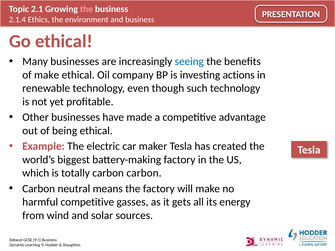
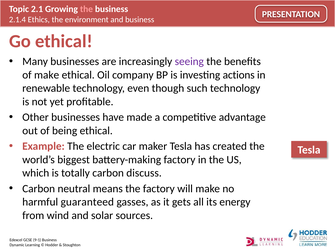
seeing colour: blue -> purple
carbon carbon: carbon -> discuss
harmful competitive: competitive -> guaranteed
